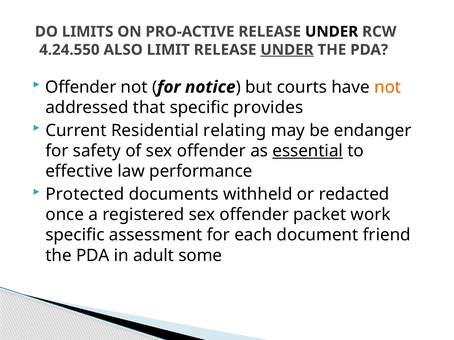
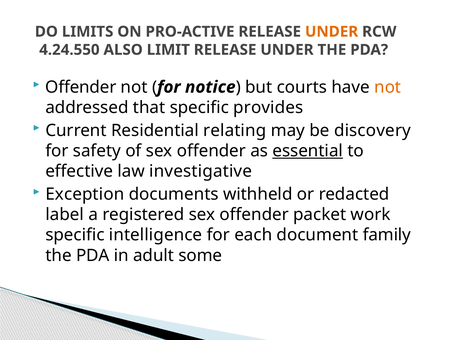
UNDER at (332, 32) colour: black -> orange
UNDER at (287, 50) underline: present -> none
endanger: endanger -> discovery
performance: performance -> investigative
Protected: Protected -> Exception
once: once -> label
assessment: assessment -> intelligence
friend: friend -> family
